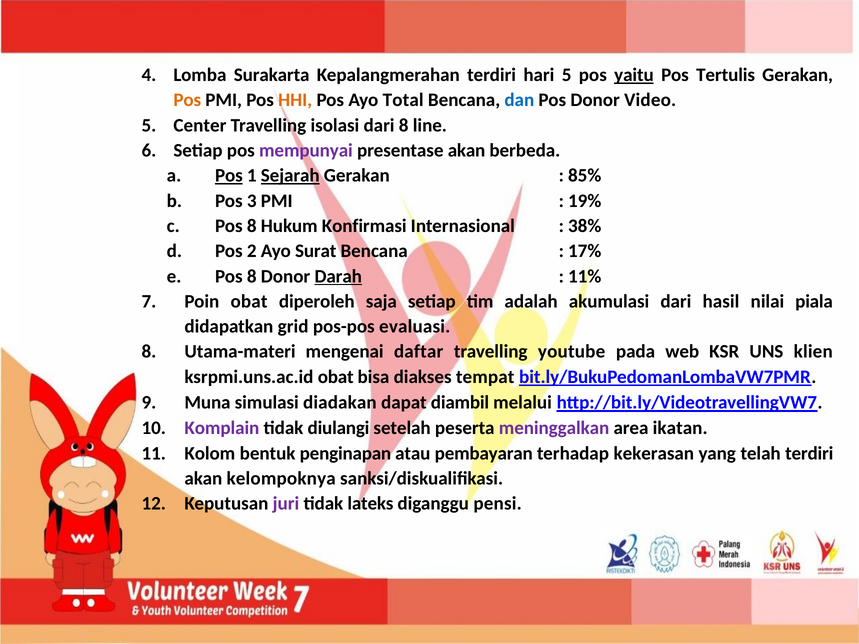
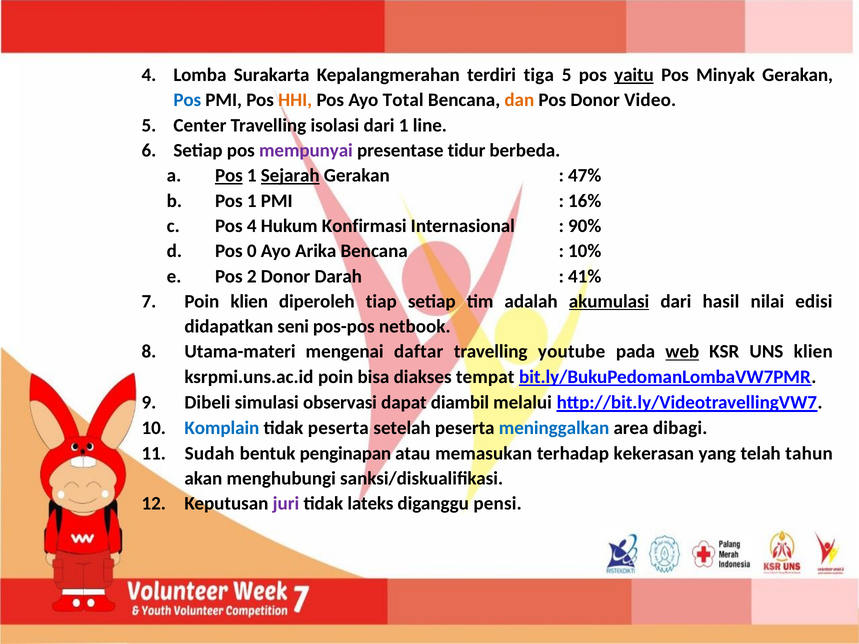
hari: hari -> tiga
Tertulis: Tertulis -> Minyak
Pos at (187, 100) colour: orange -> blue
dan colour: blue -> orange
dari 8: 8 -> 1
presentase akan: akan -> tidur
85%: 85% -> 47%
3 at (252, 201): 3 -> 1
19%: 19% -> 16%
8 at (252, 226): 8 -> 4
38%: 38% -> 90%
2: 2 -> 0
Surat: Surat -> Arika
17%: 17% -> 10%
8 at (252, 276): 8 -> 2
Darah underline: present -> none
11%: 11% -> 41%
Poin obat: obat -> klien
saja: saja -> tiap
akumulasi underline: none -> present
piala: piala -> edisi
grid: grid -> seni
evaluasi: evaluasi -> netbook
web underline: none -> present
ksrpmi.uns.ac.id obat: obat -> poin
Muna: Muna -> Dibeli
diadakan: diadakan -> observasi
Komplain colour: purple -> blue
tidak diulangi: diulangi -> peserta
meninggalkan colour: purple -> blue
ikatan: ikatan -> dibagi
Kolom: Kolom -> Sudah
pembayaran: pembayaran -> memasukan
telah terdiri: terdiri -> tahun
kelompoknya: kelompoknya -> menghubungi
